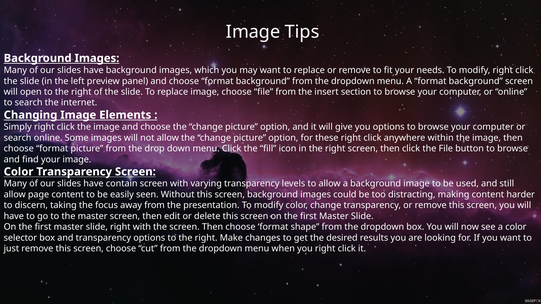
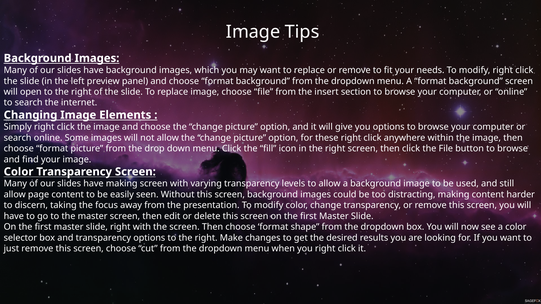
have contain: contain -> making
